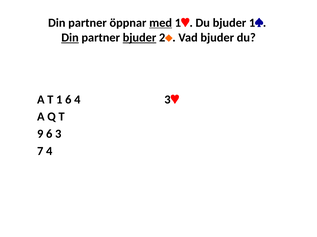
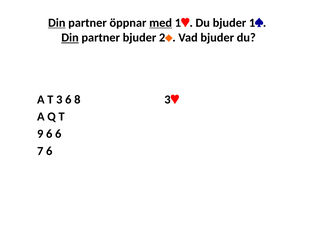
Din at (57, 23) underline: none -> present
bjuder at (140, 38) underline: present -> none
1: 1 -> 3
6 4: 4 -> 8
6 3: 3 -> 6
4 at (49, 151): 4 -> 6
